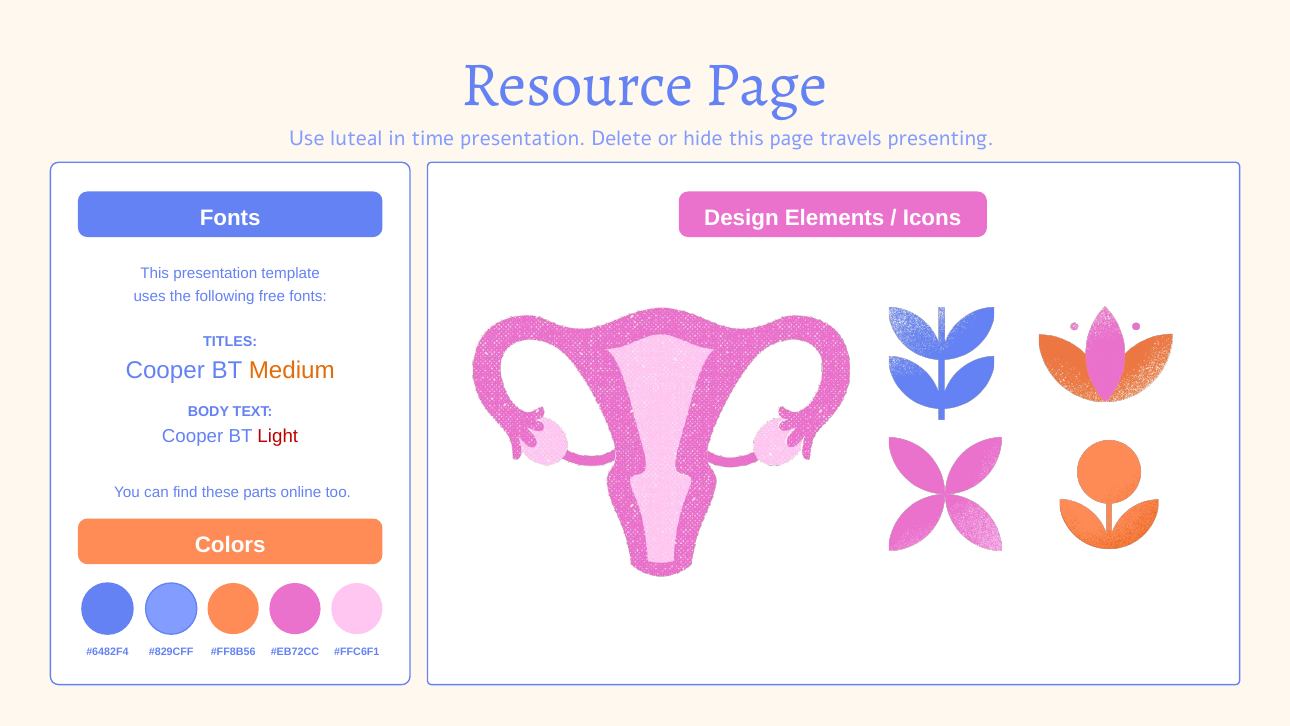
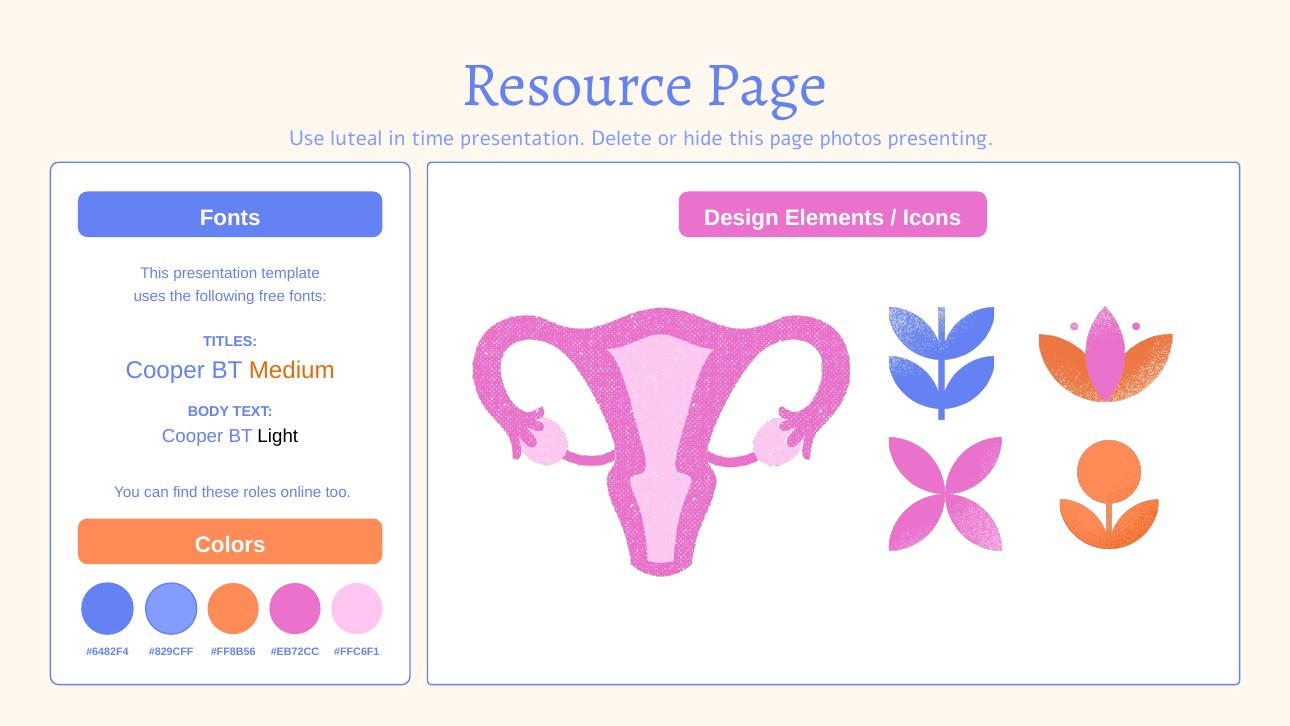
travels: travels -> photos
Light colour: red -> black
parts: parts -> roles
